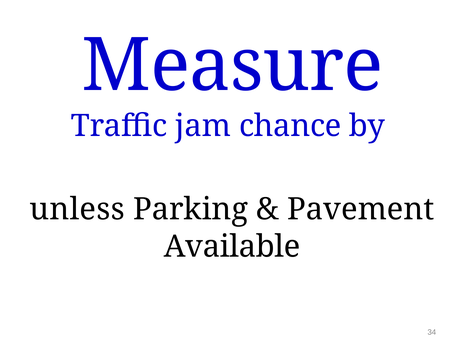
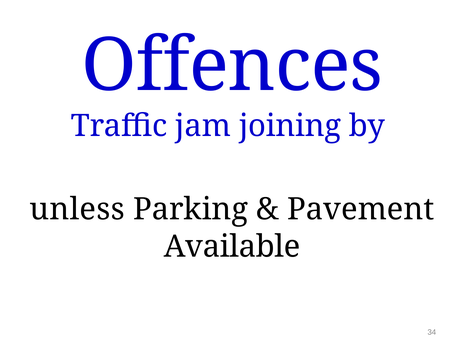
Measure: Measure -> Offences
chance: chance -> joining
